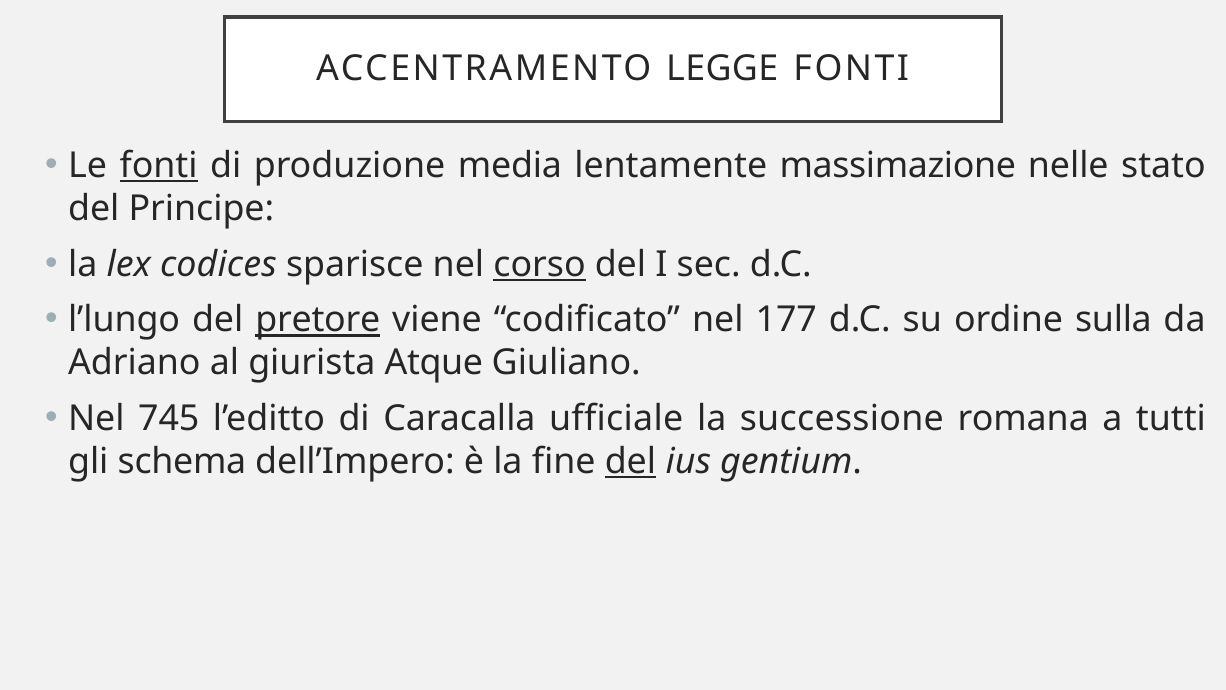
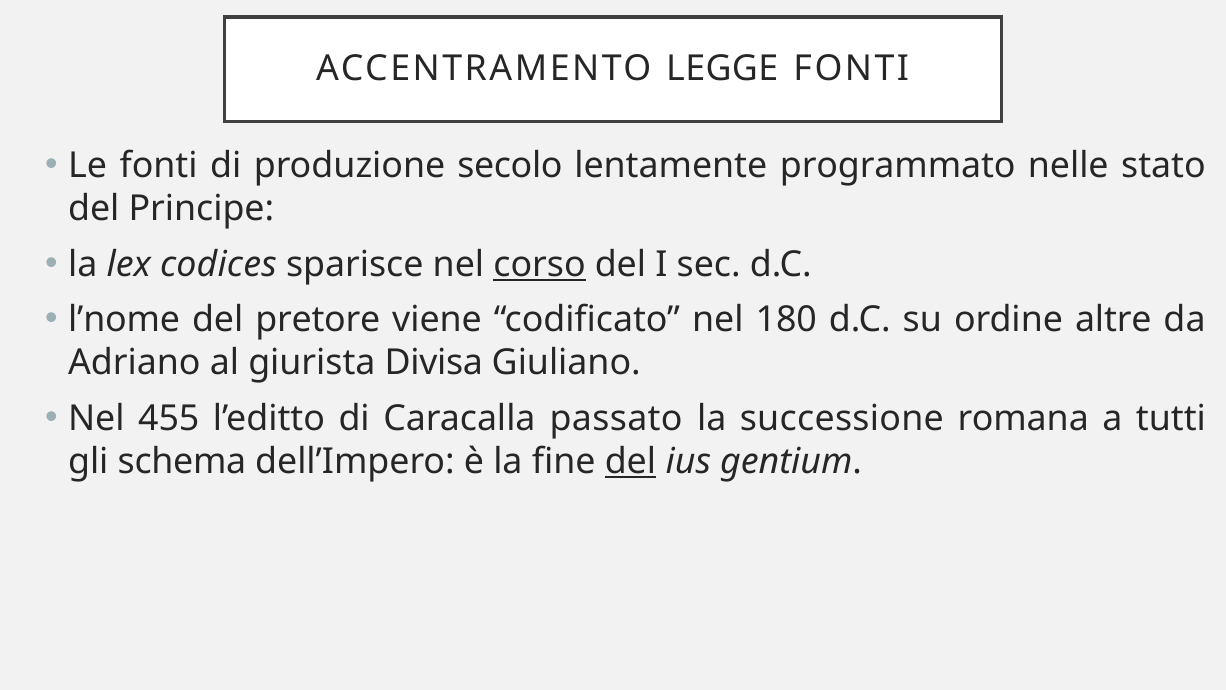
fonti at (159, 166) underline: present -> none
media: media -> secolo
massimazione: massimazione -> programmato
l’lungo: l’lungo -> l’nome
pretore underline: present -> none
177: 177 -> 180
sulla: sulla -> altre
Atque: Atque -> Divisa
745: 745 -> 455
ufficiale: ufficiale -> passato
